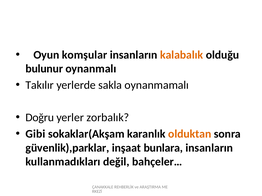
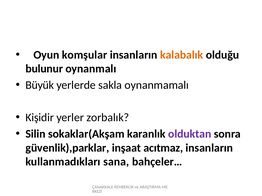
Takılır: Takılır -> Büyük
Doğru: Doğru -> Kişidir
Gibi: Gibi -> Silin
olduktan colour: orange -> purple
bunlara: bunlara -> acıtmaz
değil: değil -> sana
